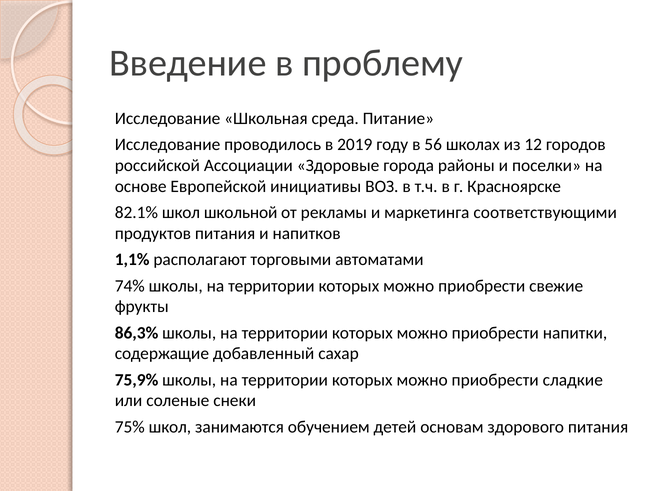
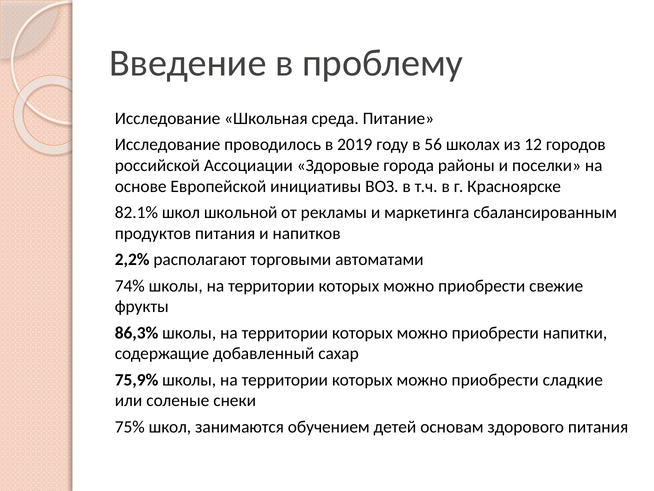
соответствующими: соответствующими -> сбалансированным
1,1%: 1,1% -> 2,2%
